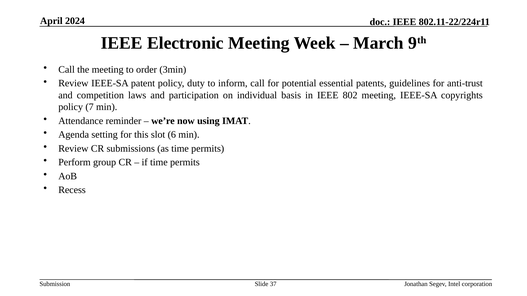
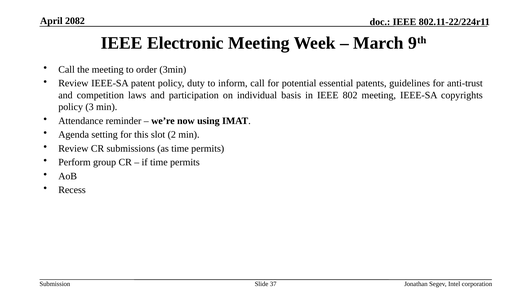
2024: 2024 -> 2082
7: 7 -> 3
6: 6 -> 2
